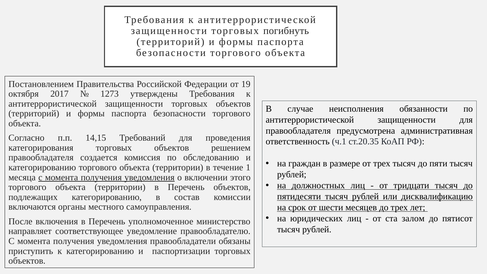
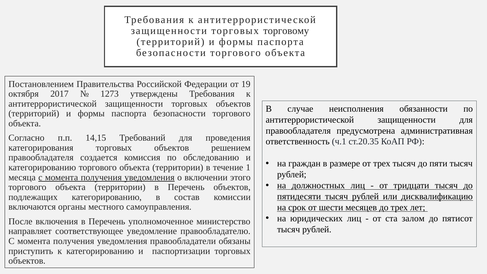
погибнуть: погибнуть -> торговому
